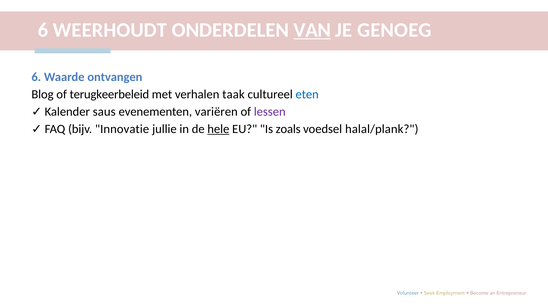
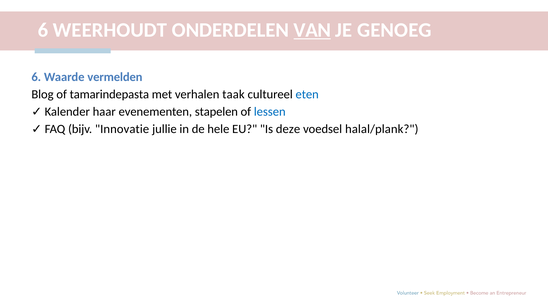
ontvangen: ontvangen -> vermelden
terugkeerbeleid: terugkeerbeleid -> tamarindepasta
saus: saus -> haar
variëren: variëren -> stapelen
lessen colour: purple -> blue
hele underline: present -> none
zoals: zoals -> deze
